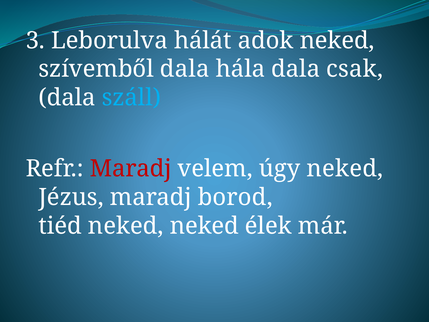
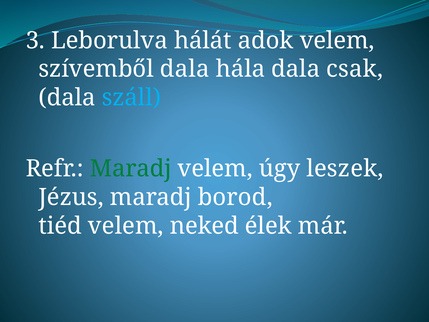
adok neked: neked -> velem
Maradj at (131, 169) colour: red -> green
úgy neked: neked -> leszek
tiéd neked: neked -> velem
